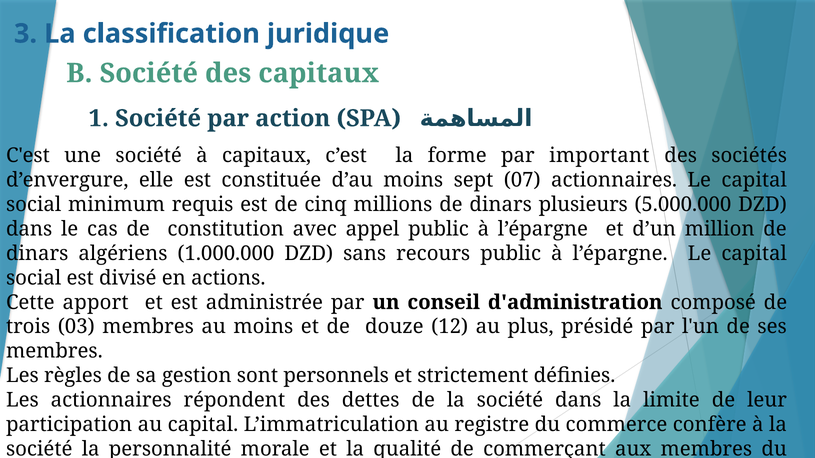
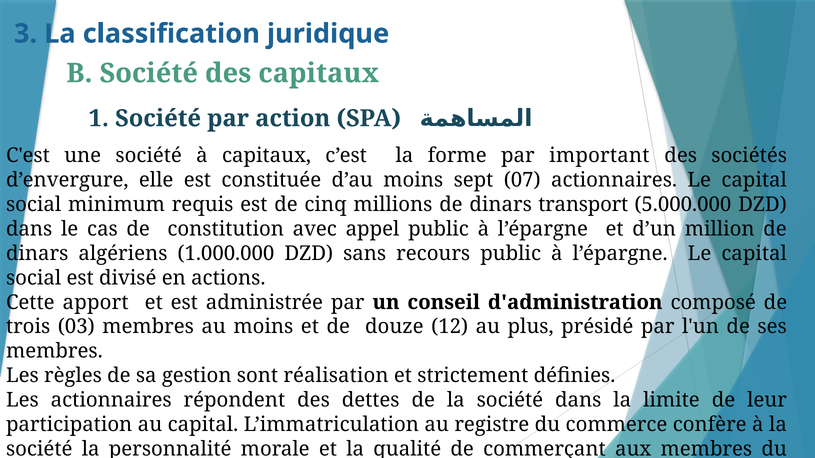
plusieurs: plusieurs -> transport
personnels: personnels -> réalisation
